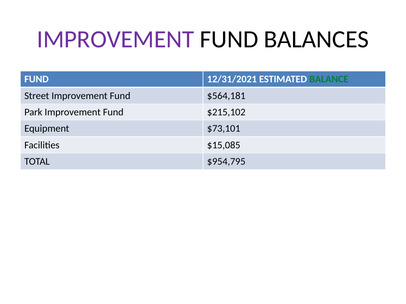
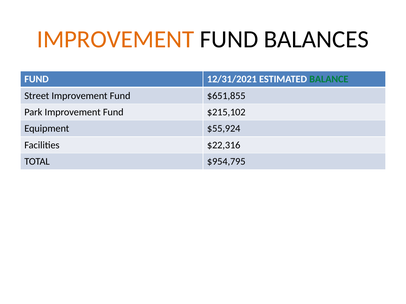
IMPROVEMENT at (116, 39) colour: purple -> orange
$564,181: $564,181 -> $651,855
$73,101: $73,101 -> $55,924
$15,085: $15,085 -> $22,316
